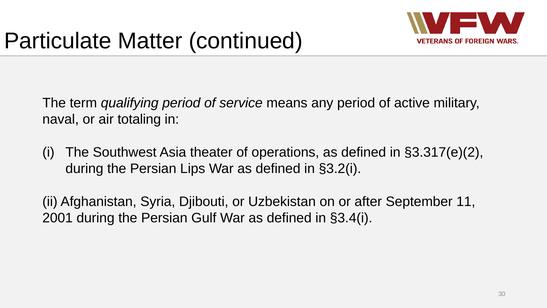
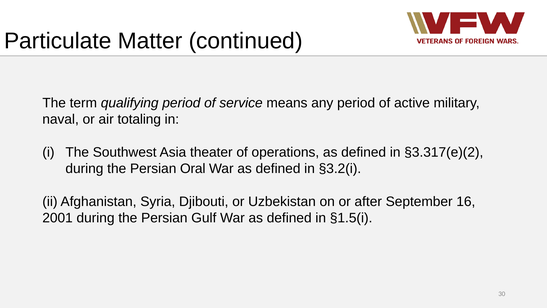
Lips: Lips -> Oral
11: 11 -> 16
§3.4(i: §3.4(i -> §1.5(i
